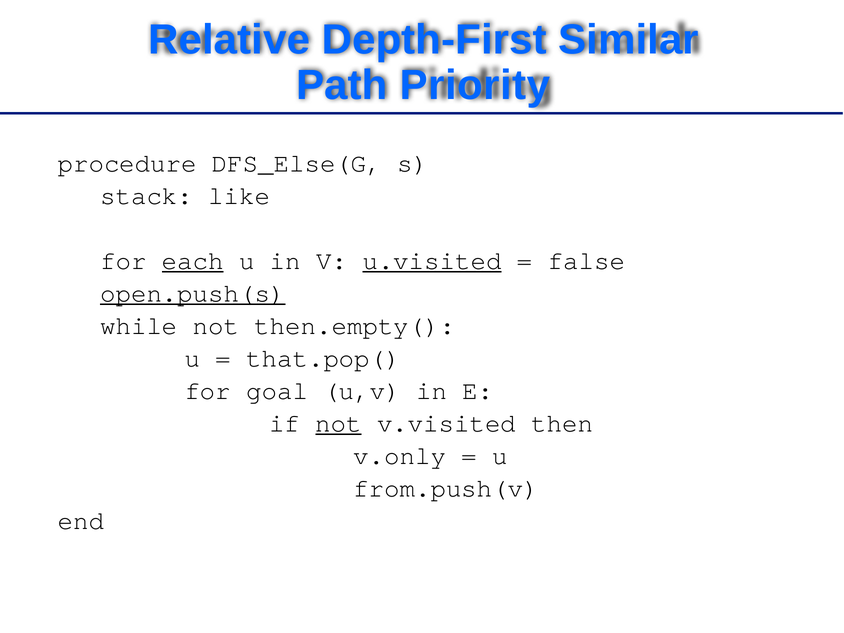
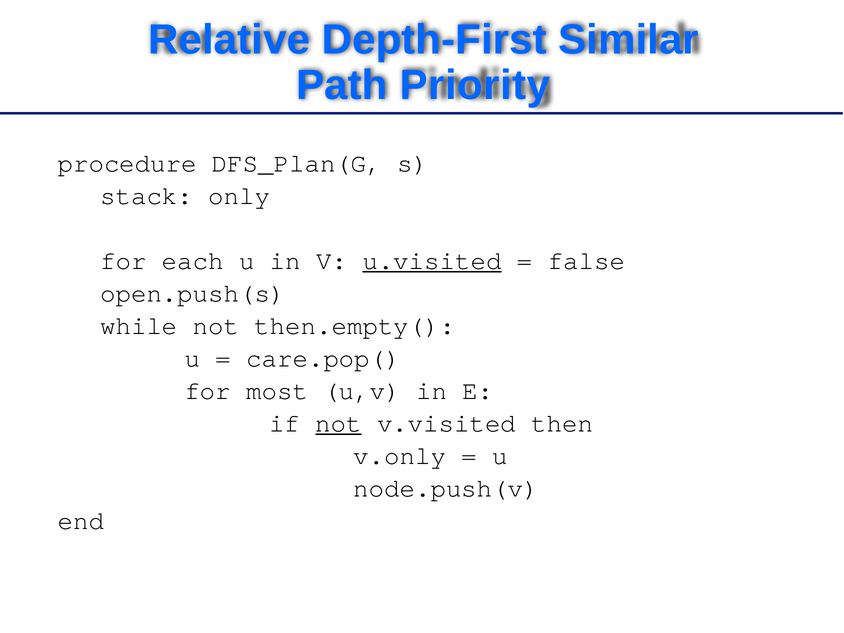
DFS_Else(G: DFS_Else(G -> DFS_Plan(G
like: like -> only
each underline: present -> none
open.push(s underline: present -> none
that.pop(: that.pop( -> care.pop(
goal: goal -> most
from.push(v: from.push(v -> node.push(v
